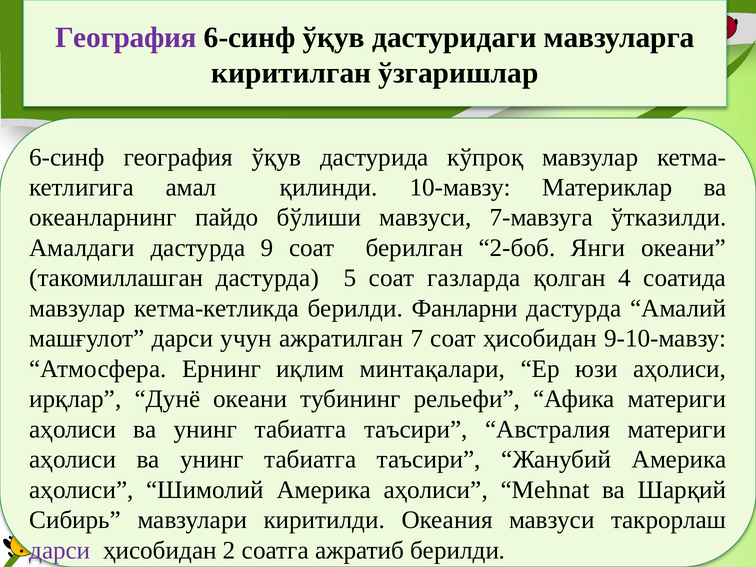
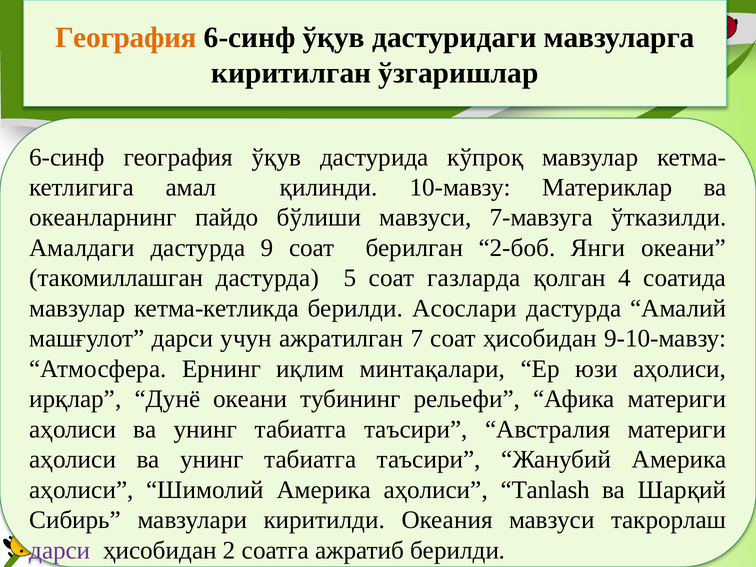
География at (126, 38) colour: purple -> orange
Фанларни: Фанларни -> Асослари
Mehnat: Mehnat -> Tanlash
